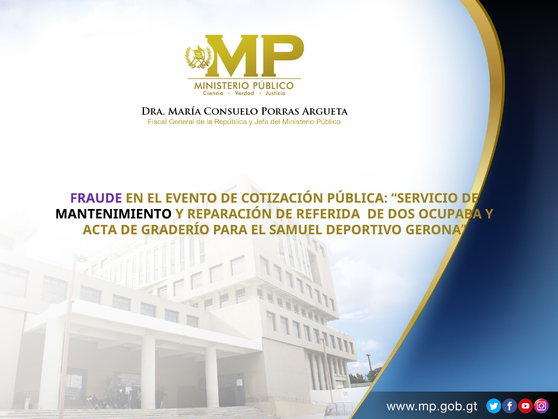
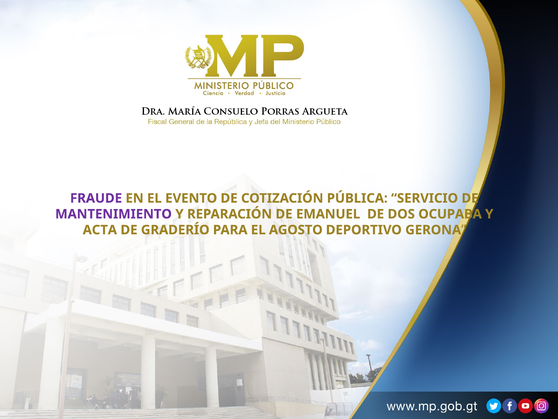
MANTENIMIENTO colour: black -> purple
REFERIDA: REFERIDA -> EMANUEL
SAMUEL: SAMUEL -> AGOSTO
